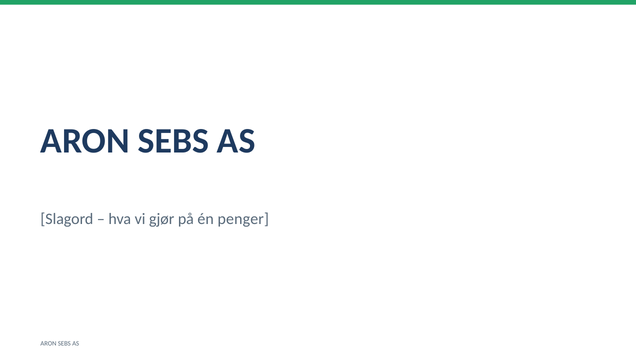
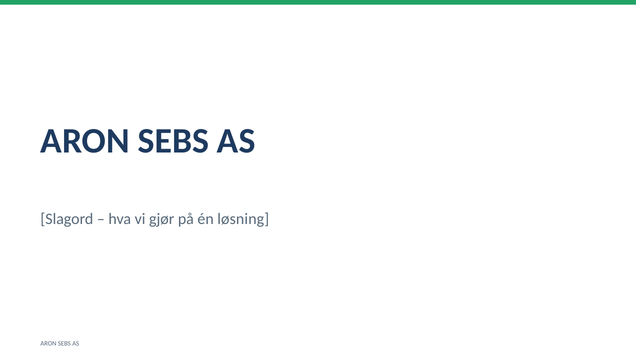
penger: penger -> løsning
